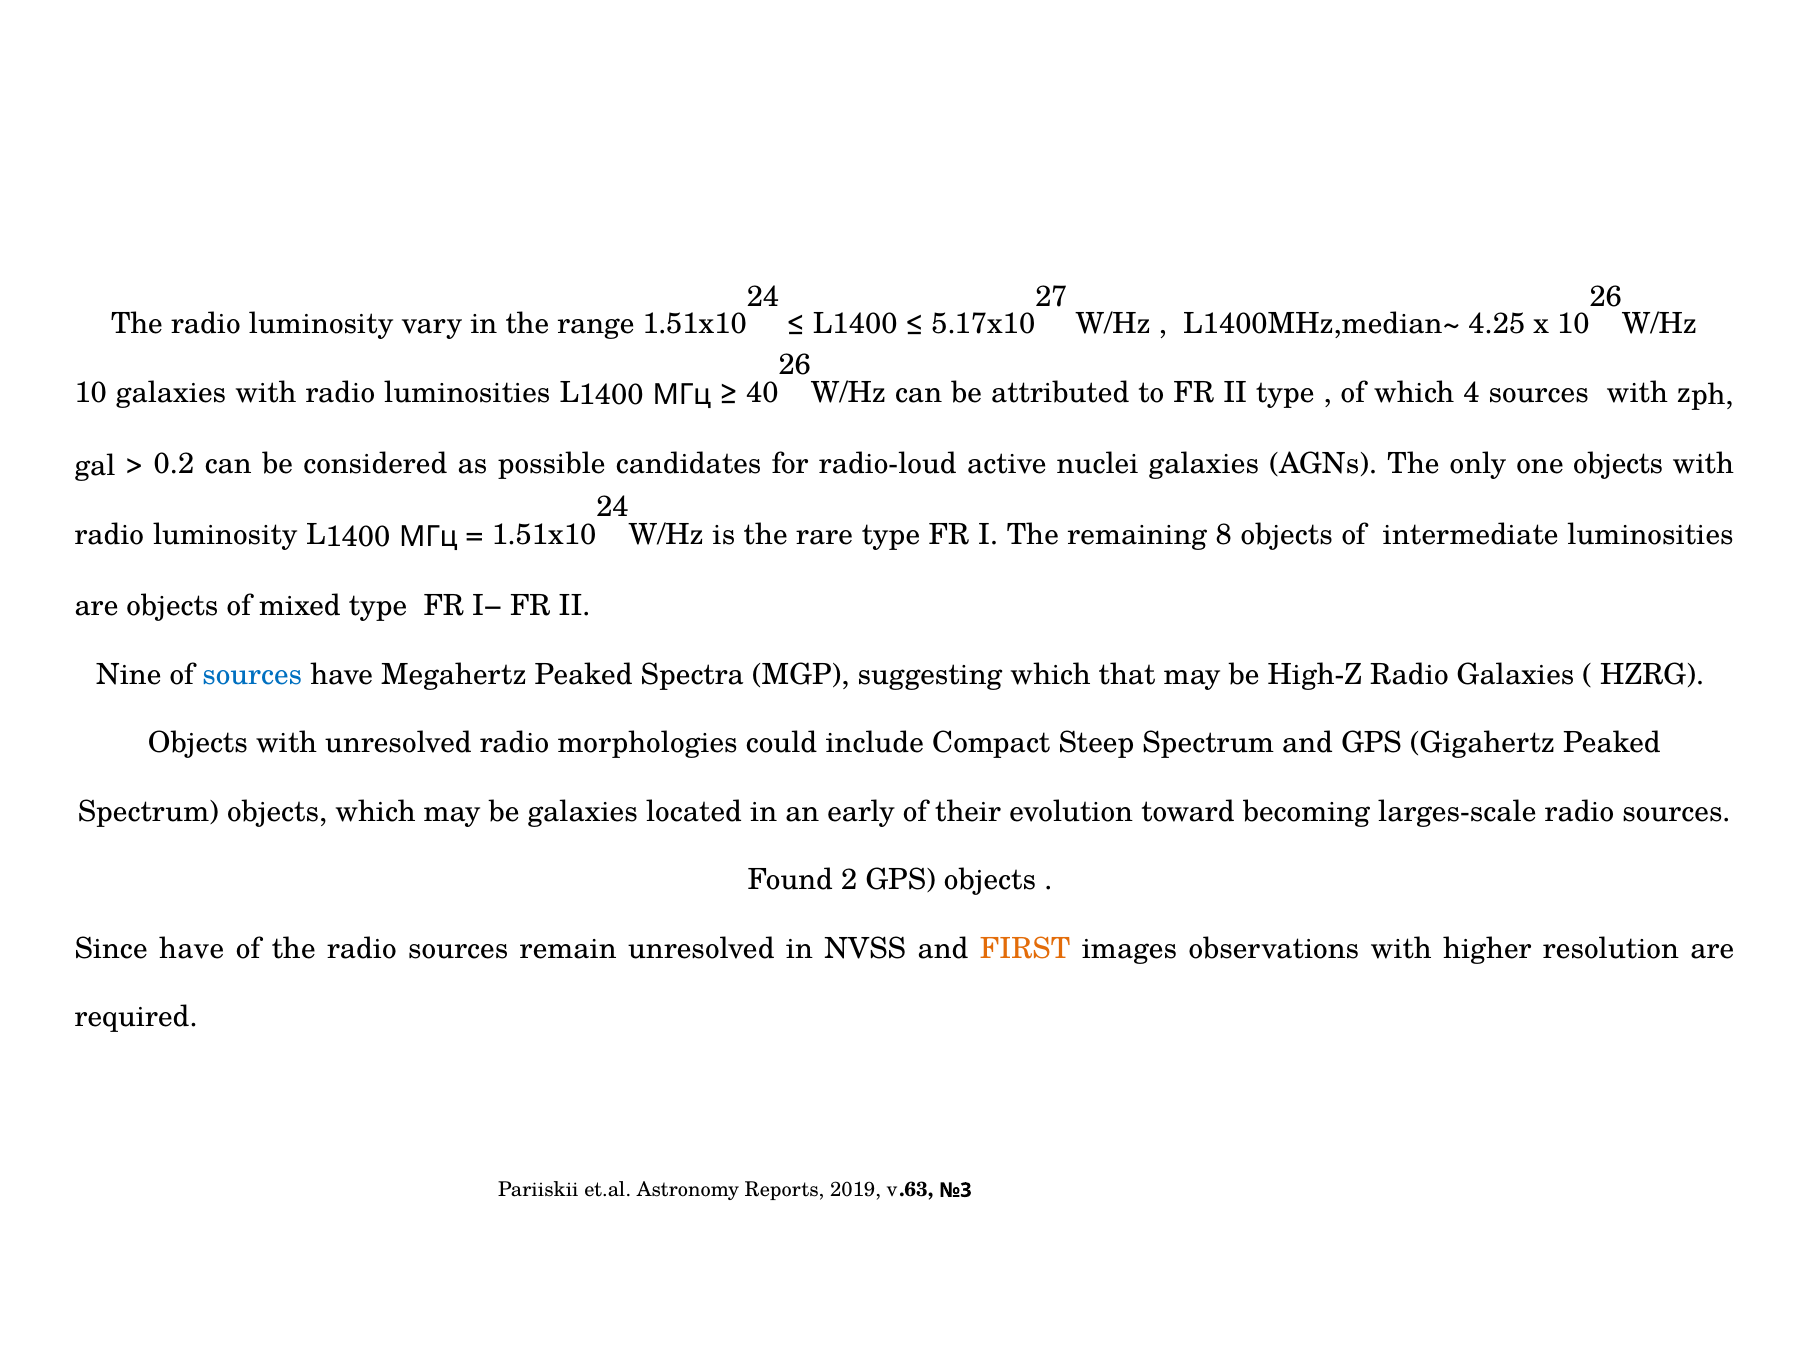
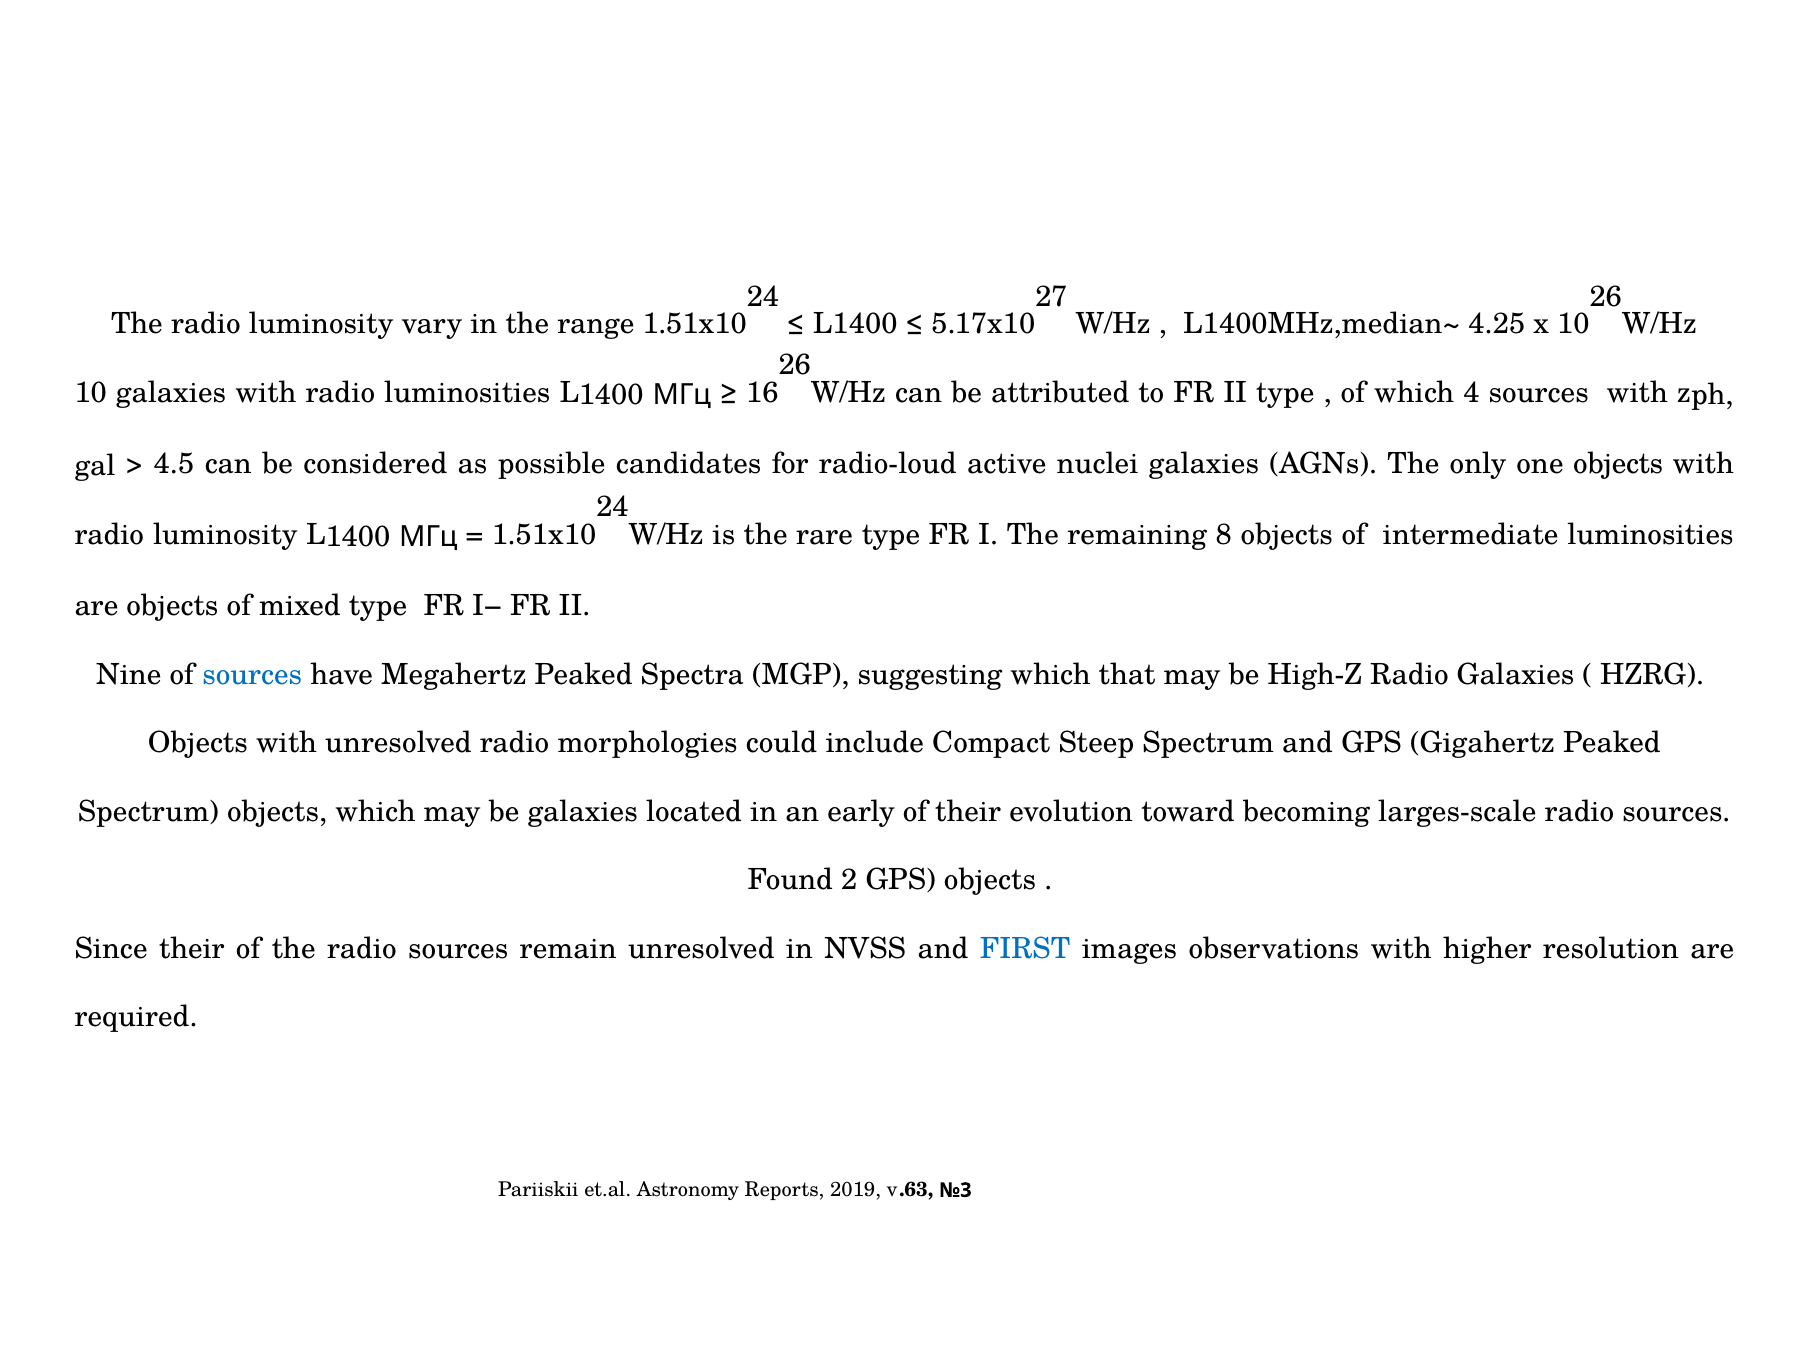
40: 40 -> 16
0.2: 0.2 -> 4.5
Since have: have -> their
FIRST colour: orange -> blue
